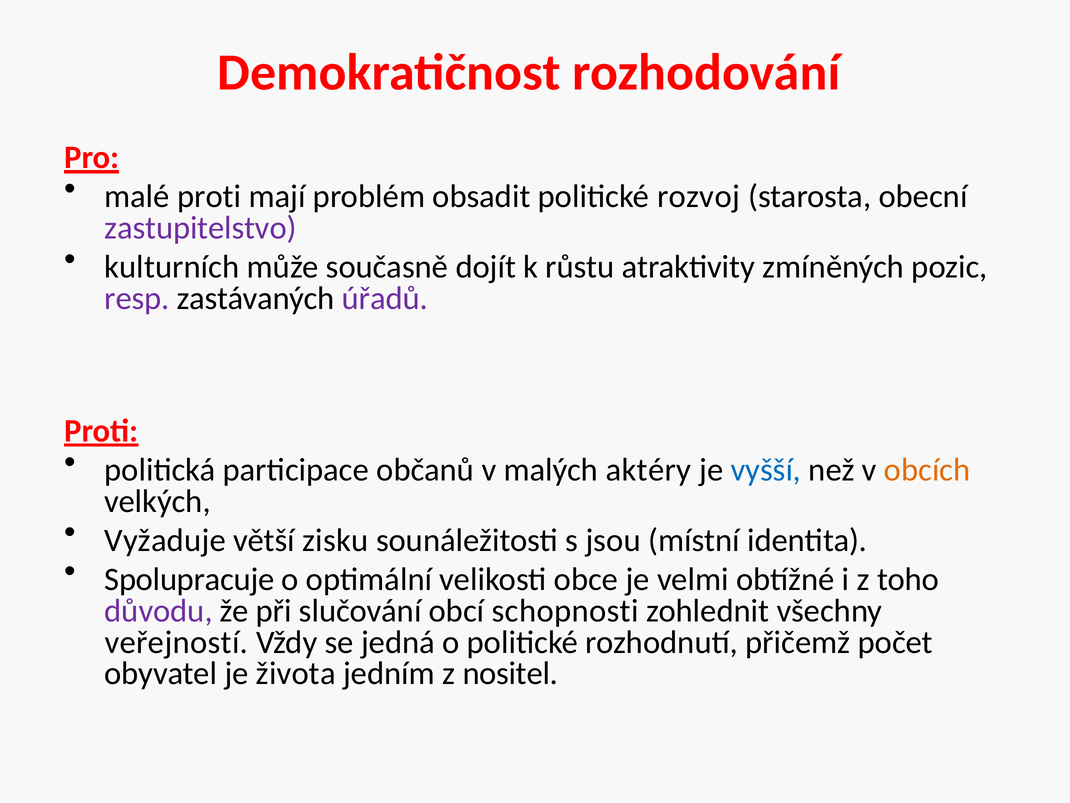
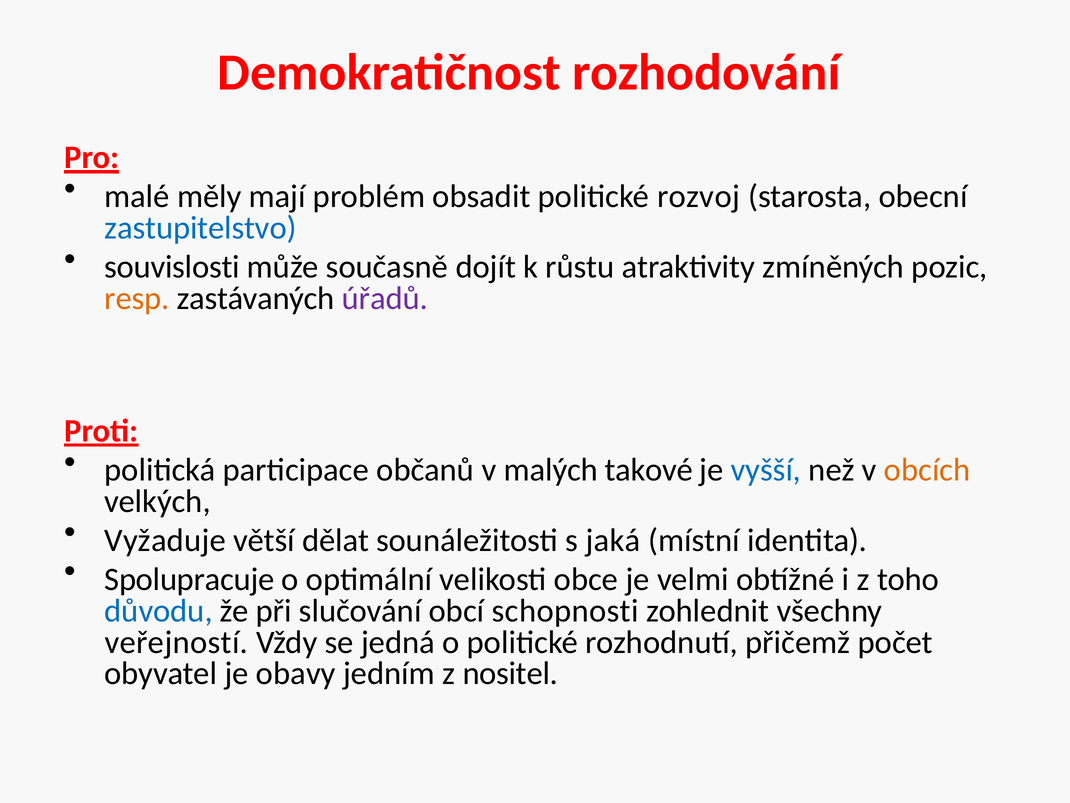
malé proti: proti -> měly
zastupitelstvo colour: purple -> blue
kulturních: kulturních -> souvislosti
resp colour: purple -> orange
aktéry: aktéry -> takové
zisku: zisku -> dělat
jsou: jsou -> jaká
důvodu colour: purple -> blue
života: života -> obavy
